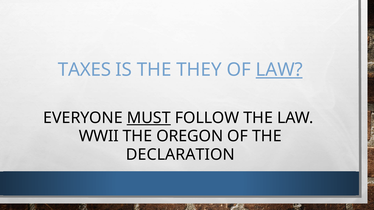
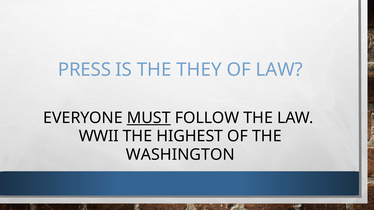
TAXES: TAXES -> PRESS
LAW at (279, 70) underline: present -> none
OREGON: OREGON -> HIGHEST
DECLARATION: DECLARATION -> WASHINGTON
